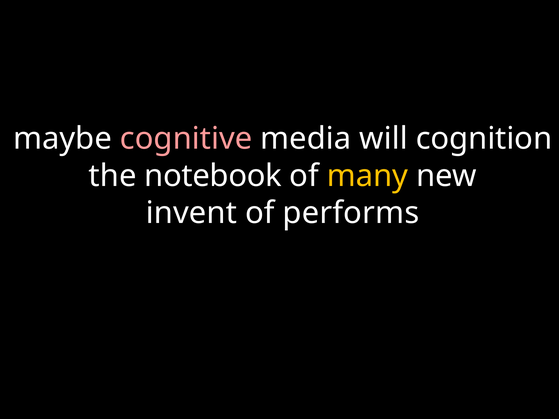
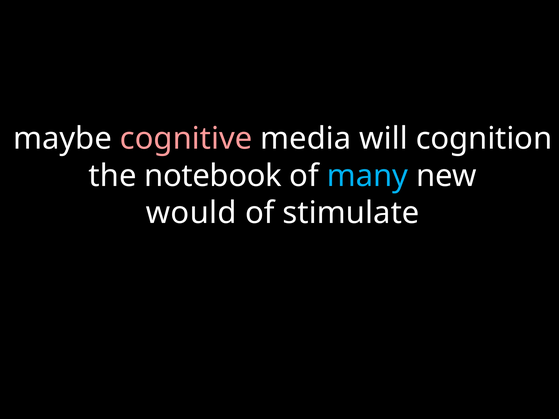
many colour: yellow -> light blue
invent: invent -> would
performs: performs -> stimulate
